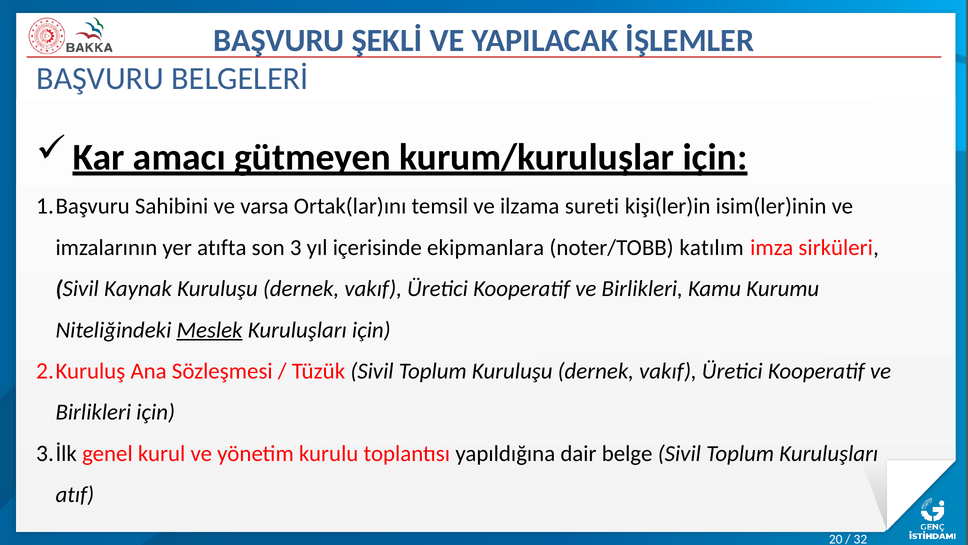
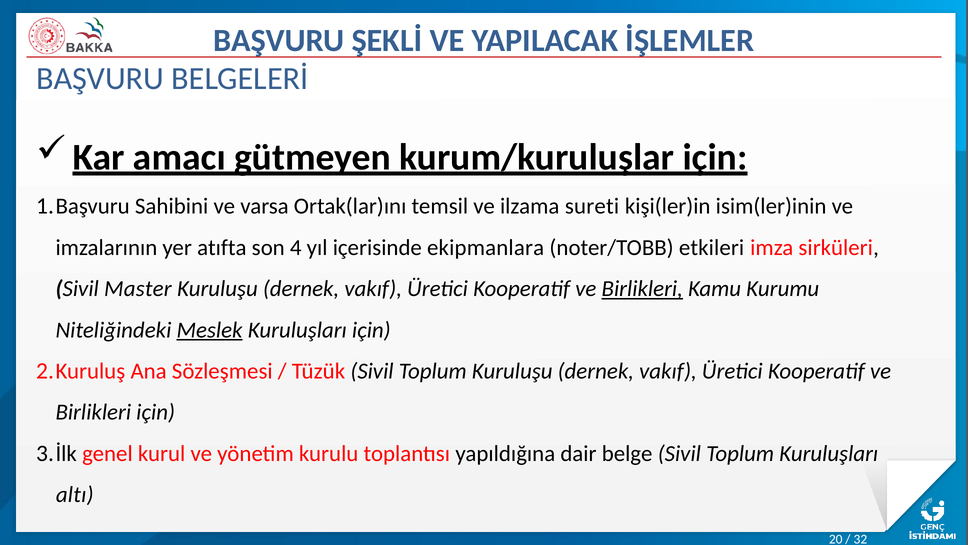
3: 3 -> 4
katılım: katılım -> etkileri
Kaynak: Kaynak -> Master
Birlikleri at (642, 289) underline: none -> present
atıf: atıf -> altı
